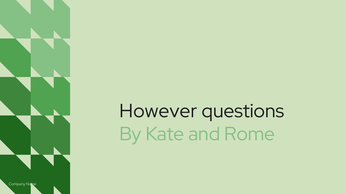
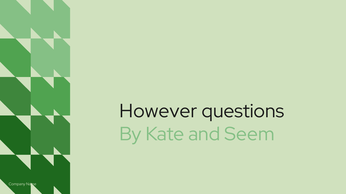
Rome: Rome -> Seem
